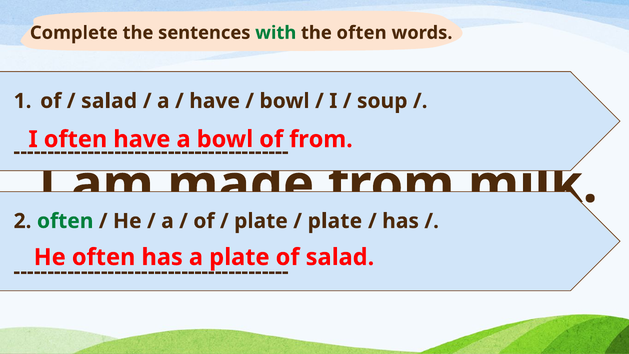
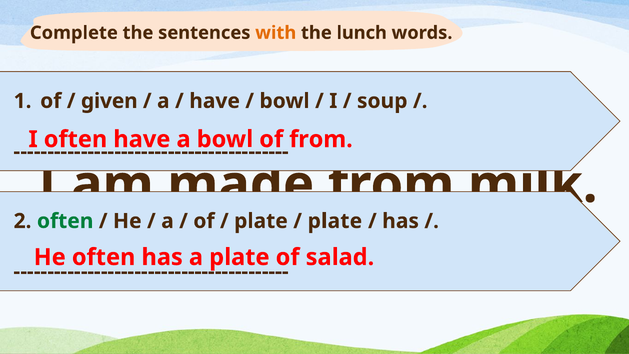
with colour: green -> orange
the often: often -> lunch
salad at (109, 101): salad -> given
